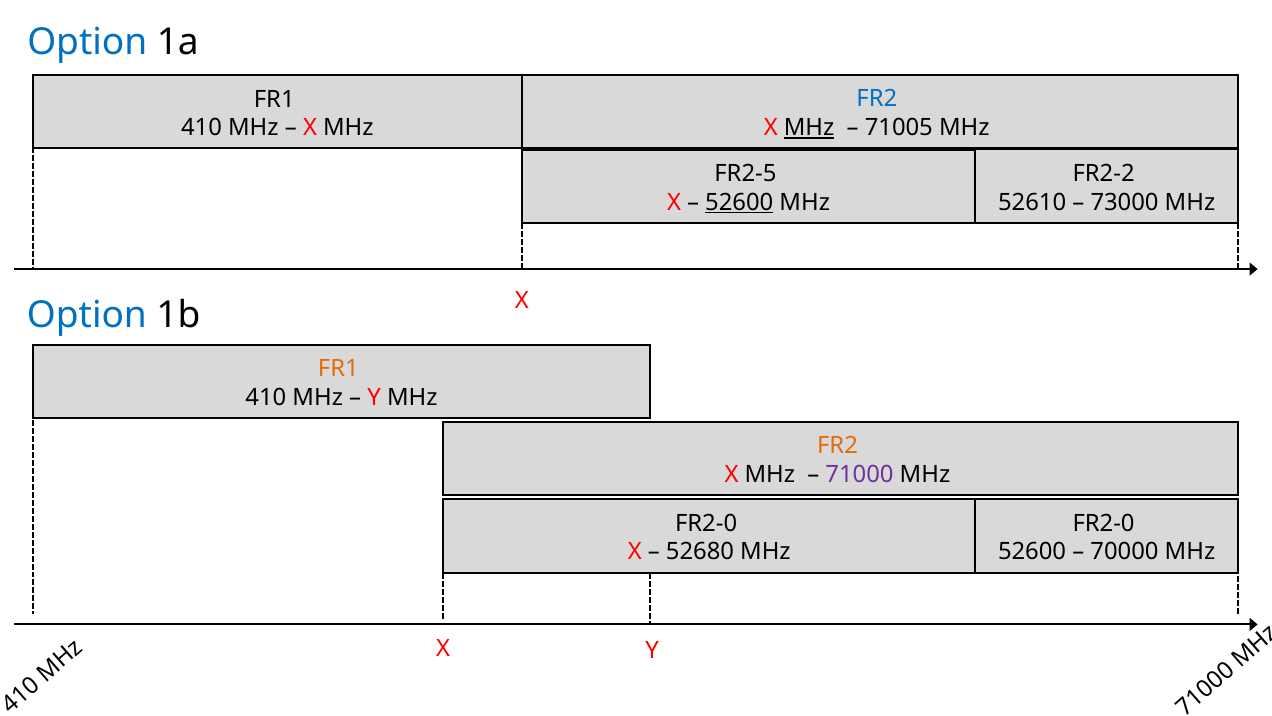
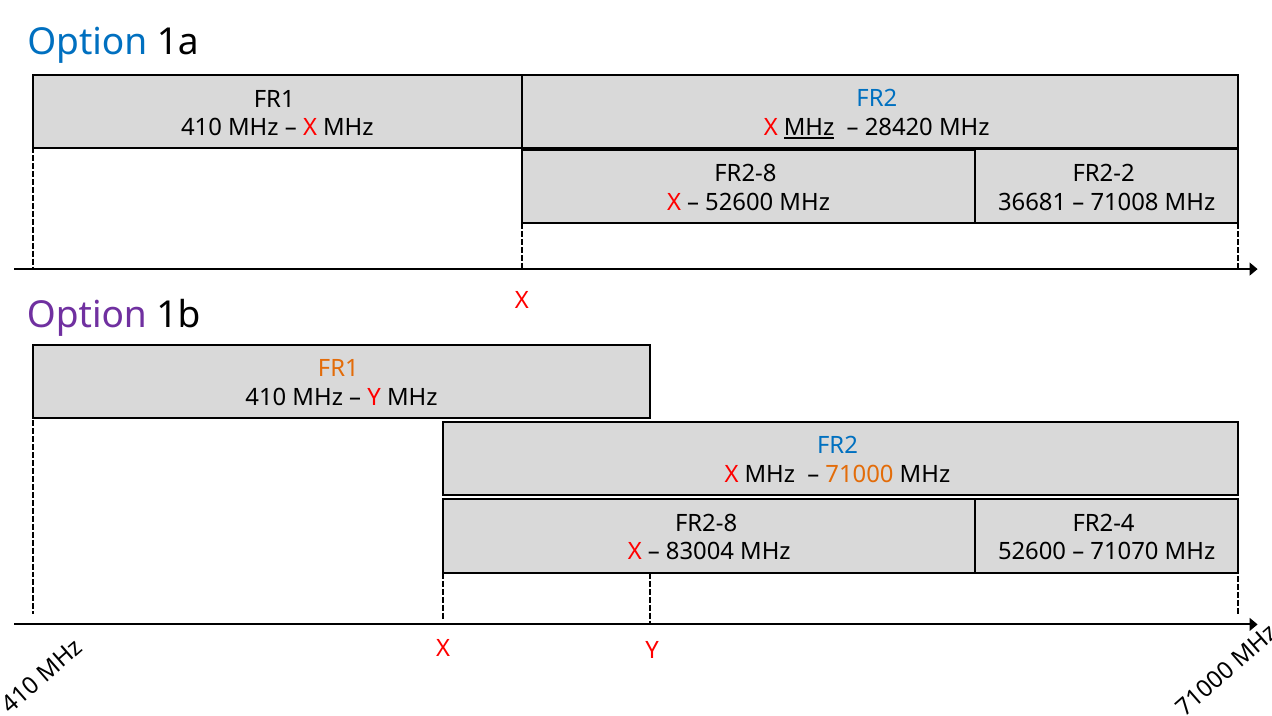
71005: 71005 -> 28420
FR2-5 at (745, 174): FR2-5 -> FR2-8
52610: 52610 -> 36681
73000: 73000 -> 71008
52600 at (739, 202) underline: present -> none
Option at (87, 315) colour: blue -> purple
FR2 at (838, 446) colour: orange -> blue
71000 colour: purple -> orange
FR2-0 at (706, 523): FR2-0 -> FR2-8
FR2-0 at (1104, 523): FR2-0 -> FR2-4
52680: 52680 -> 83004
70000: 70000 -> 71070
